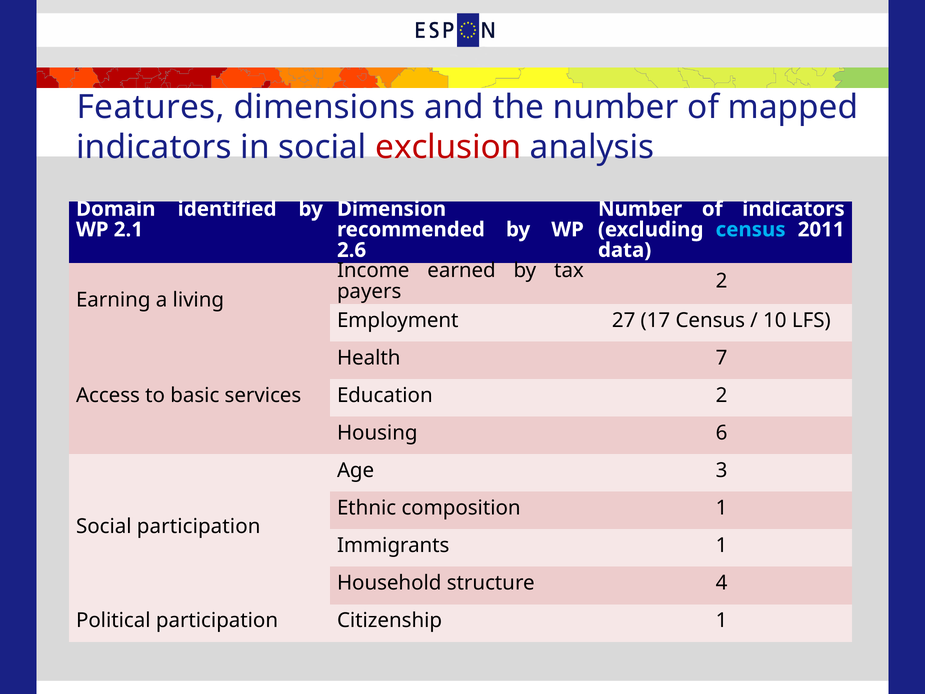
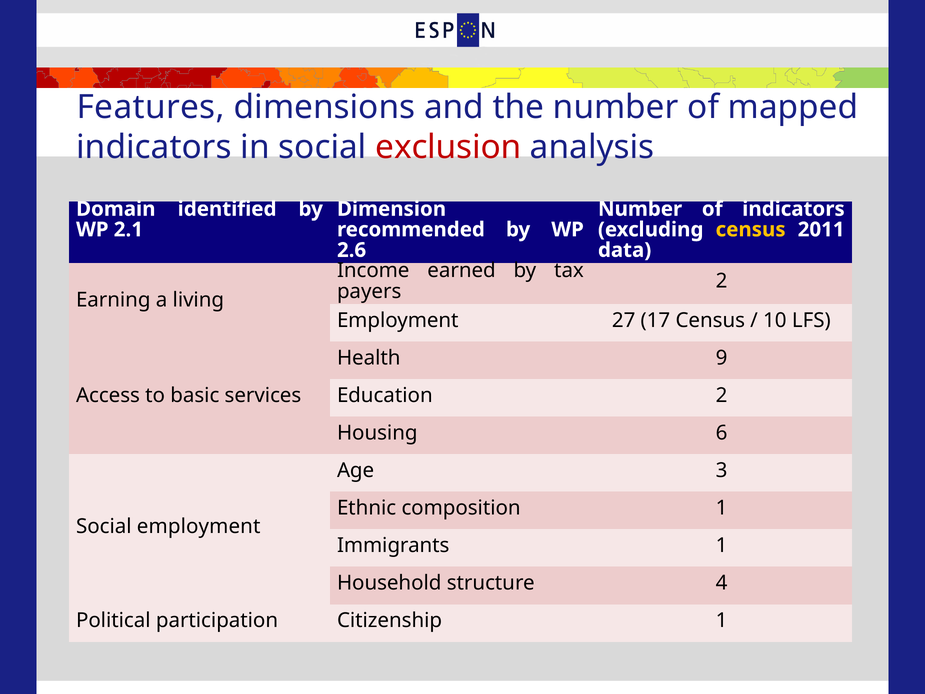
census at (751, 229) colour: light blue -> yellow
7: 7 -> 9
Social participation: participation -> employment
